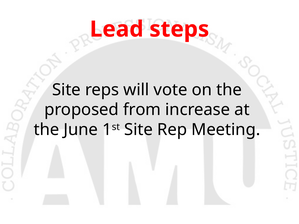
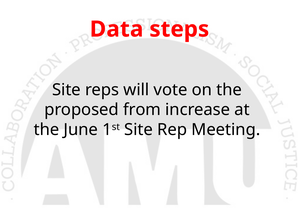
Lead: Lead -> Data
